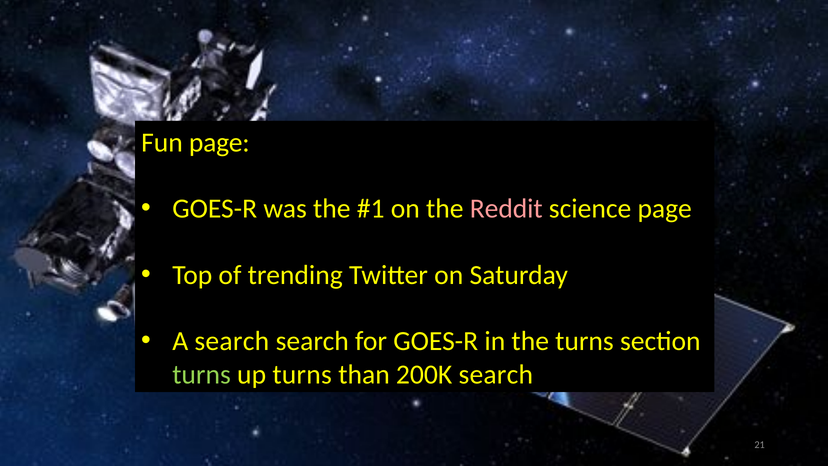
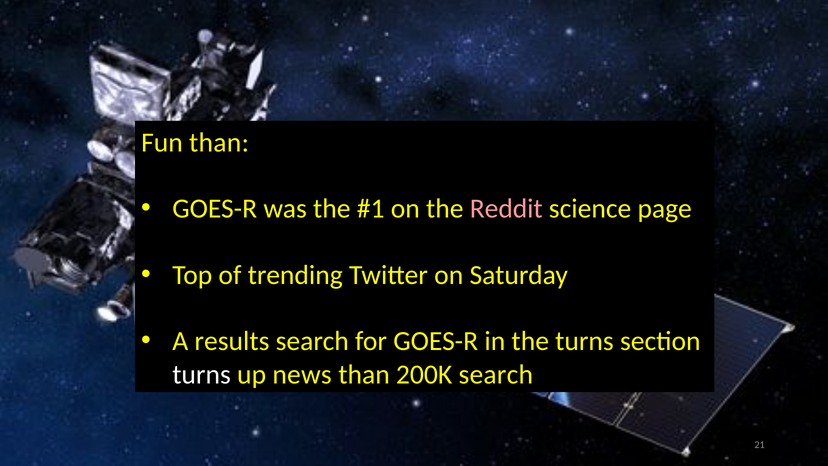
Fun page: page -> than
A search: search -> results
turns at (202, 374) colour: light green -> white
up turns: turns -> news
